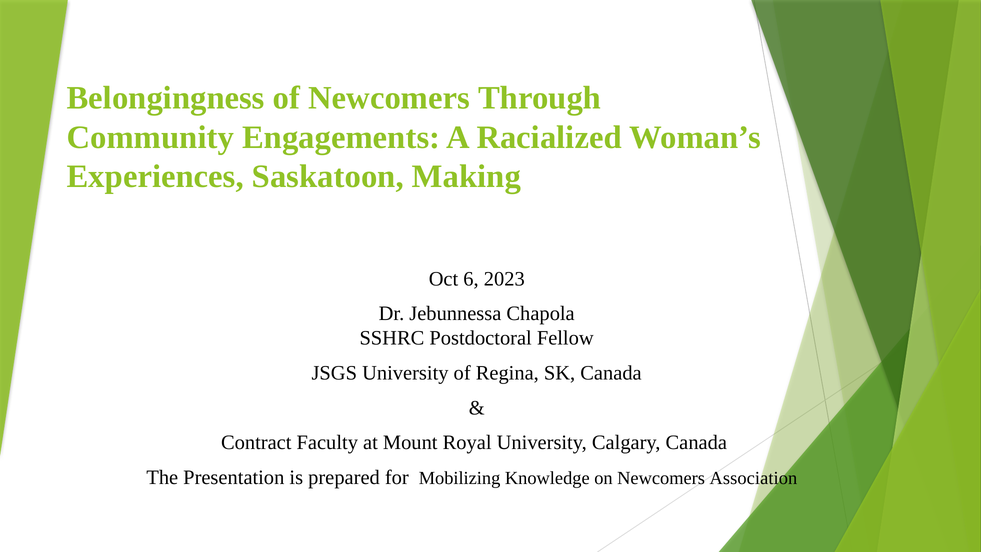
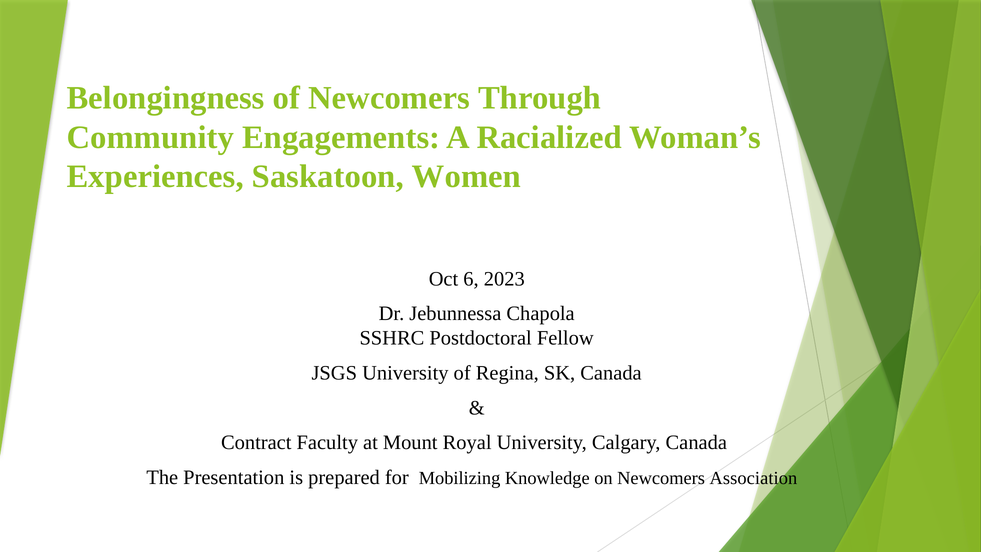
Making: Making -> Women
